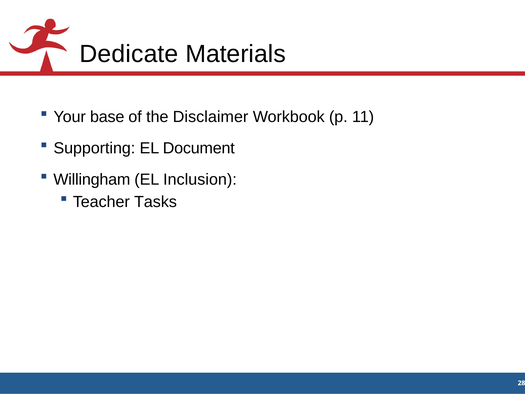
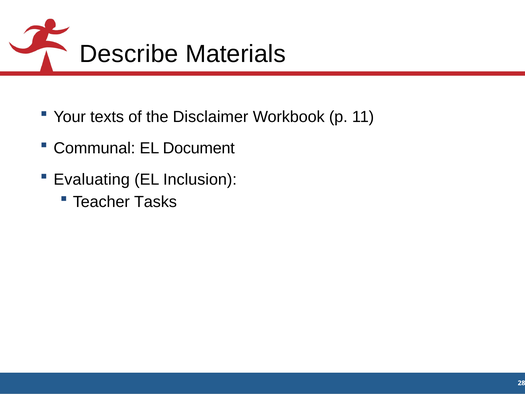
Dedicate: Dedicate -> Describe
base: base -> texts
Supporting: Supporting -> Communal
Willingham: Willingham -> Evaluating
